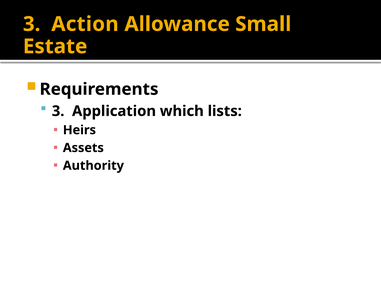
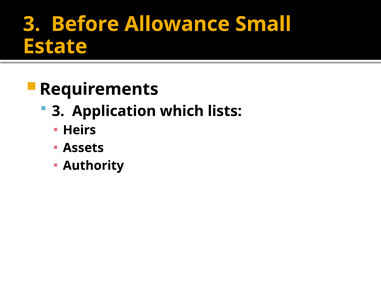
Action: Action -> Before
